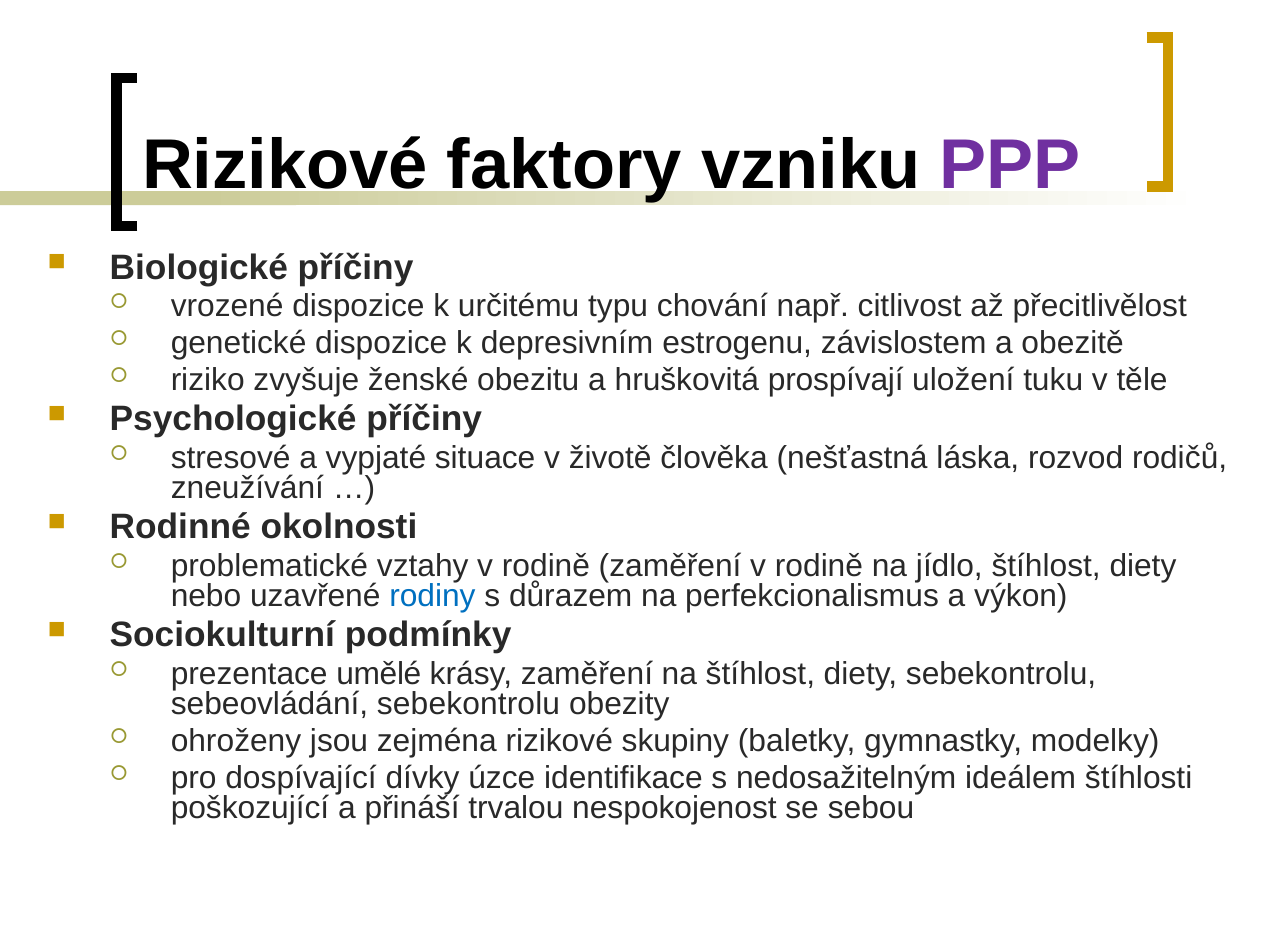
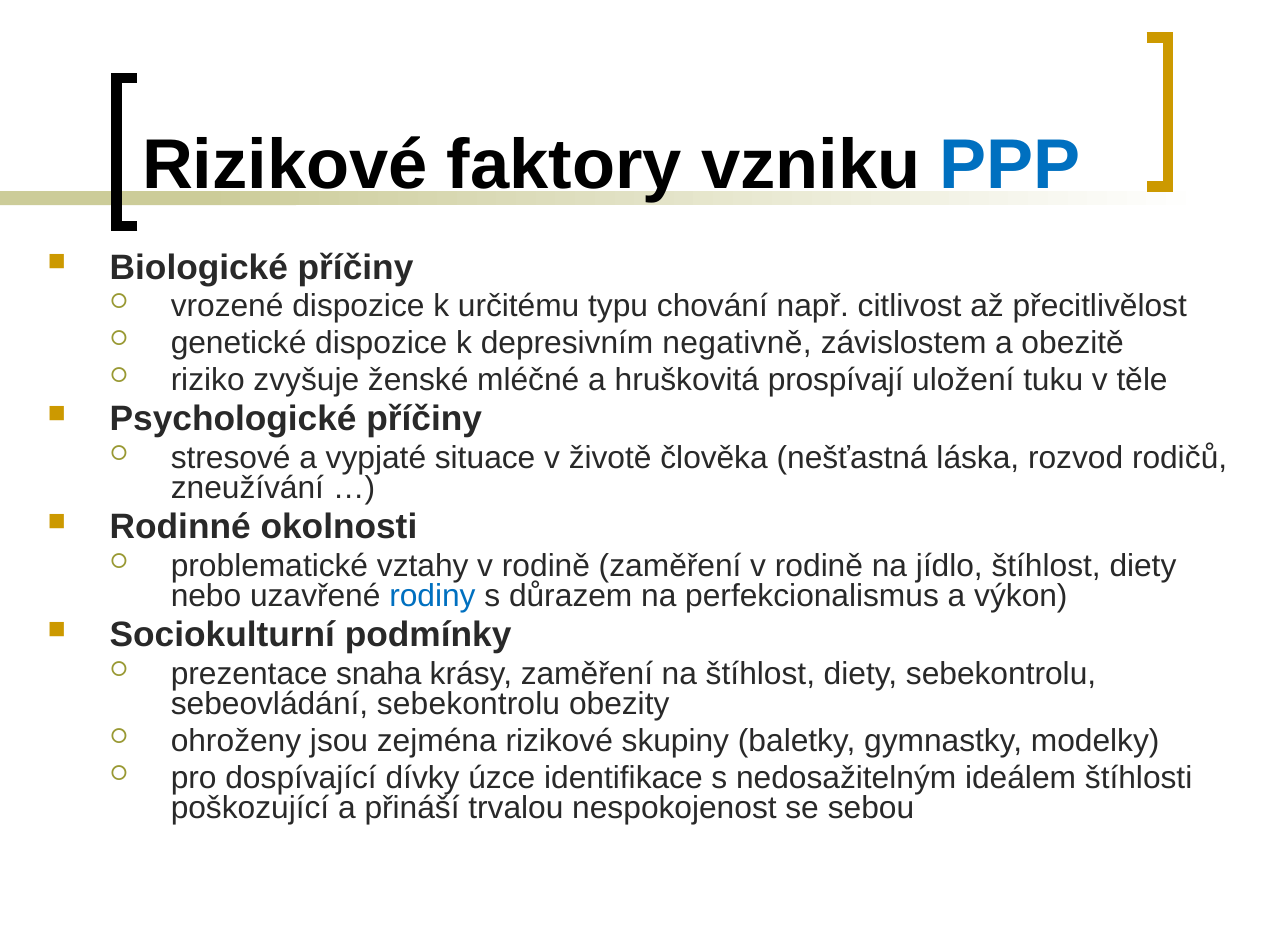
PPP colour: purple -> blue
estrogenu: estrogenu -> negativně
obezitu: obezitu -> mléčné
umělé: umělé -> snaha
